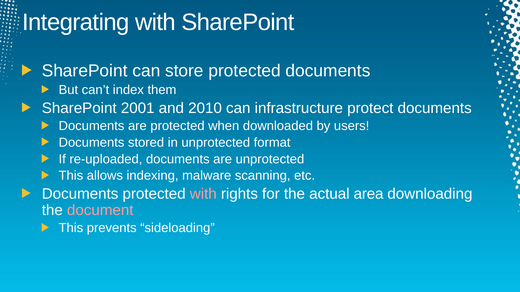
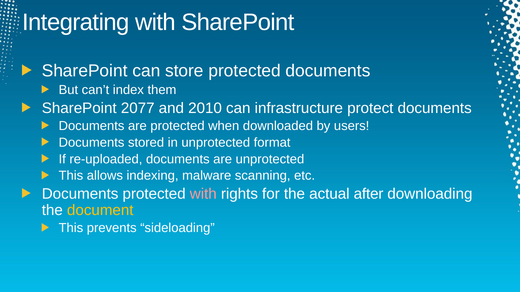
2001: 2001 -> 2077
area: area -> after
document colour: pink -> yellow
